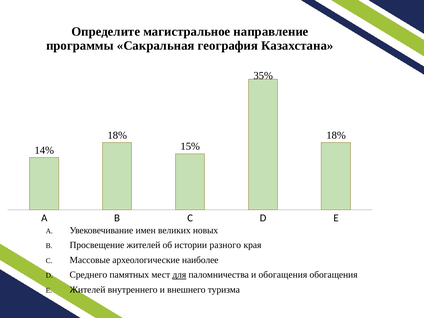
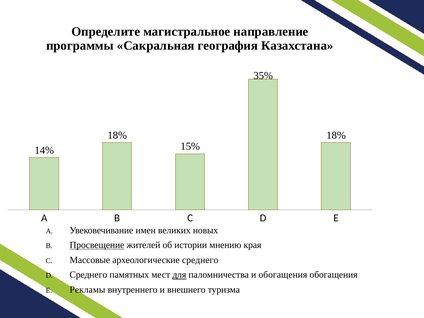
Просвещение underline: none -> present
разного: разного -> мнению
археологические наиболее: наиболее -> среднего
E Жителей: Жителей -> Рекламы
